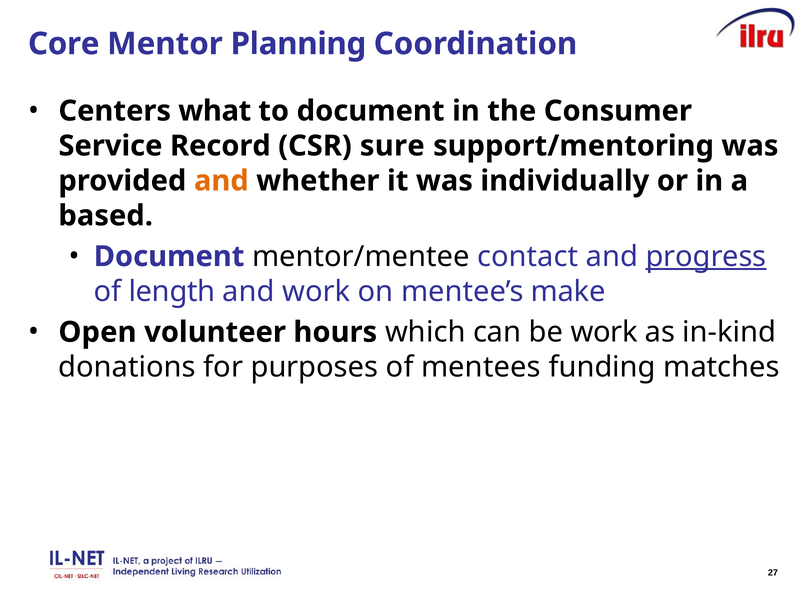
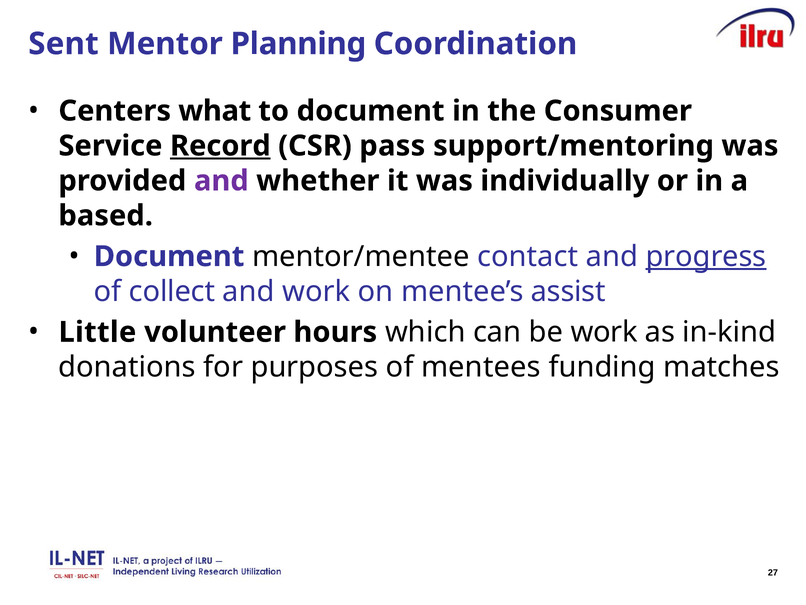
Core: Core -> Sent
Record underline: none -> present
sure: sure -> pass
and at (221, 181) colour: orange -> purple
length: length -> collect
make: make -> assist
Open: Open -> Little
